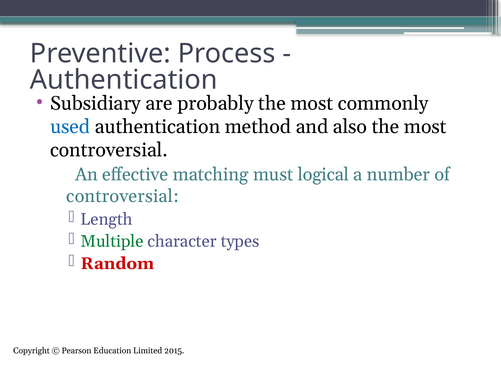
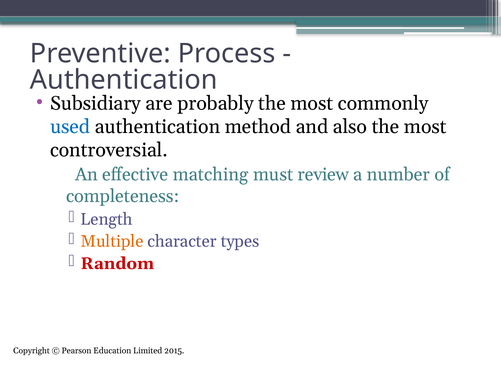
logical: logical -> review
controversial at (123, 196): controversial -> completeness
Multiple colour: green -> orange
